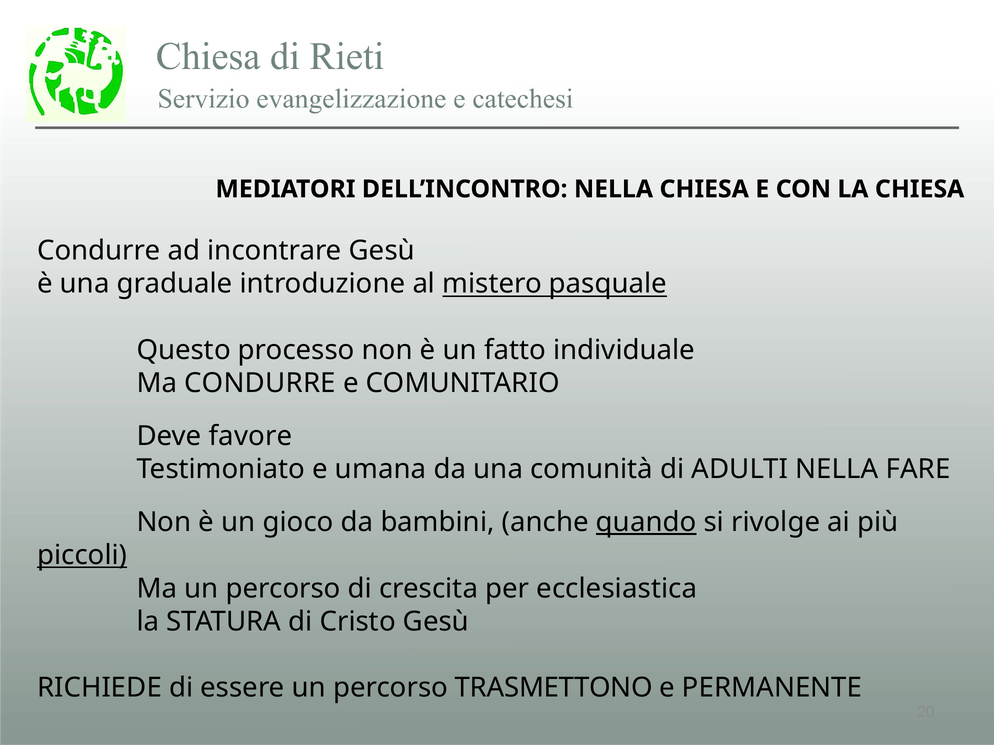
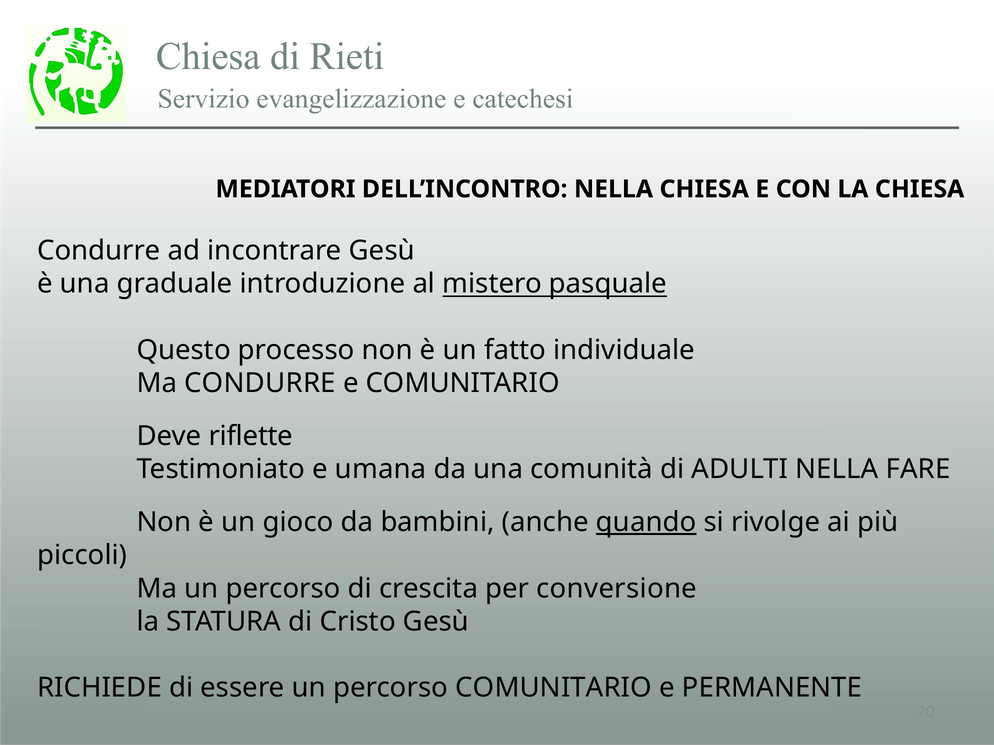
favore: favore -> riflette
piccoli underline: present -> none
ecclesiastica: ecclesiastica -> conversione
percorso TRASMETTONO: TRASMETTONO -> COMUNITARIO
